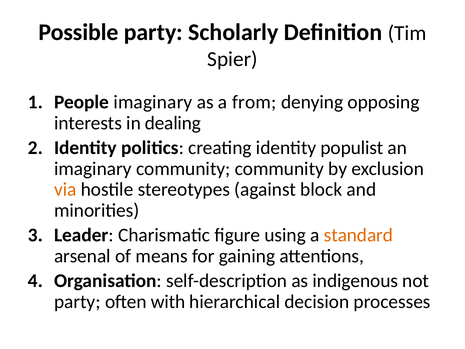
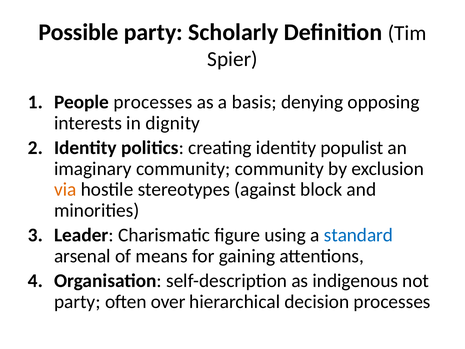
People imaginary: imaginary -> processes
from: from -> basis
dealing: dealing -> dignity
standard colour: orange -> blue
with: with -> over
